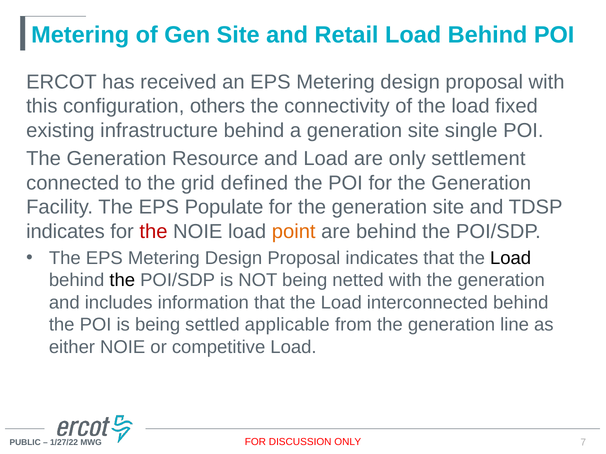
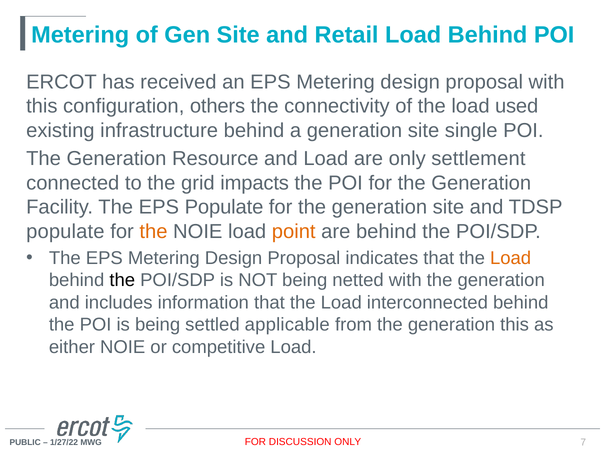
fixed: fixed -> used
defined: defined -> impacts
indicates at (65, 232): indicates -> populate
the at (153, 232) colour: red -> orange
Load at (511, 258) colour: black -> orange
generation line: line -> this
